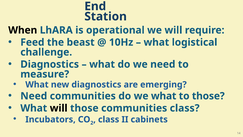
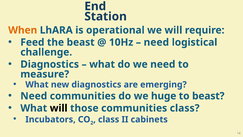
When colour: black -> orange
what at (156, 42): what -> need
we what: what -> huge
to those: those -> beast
